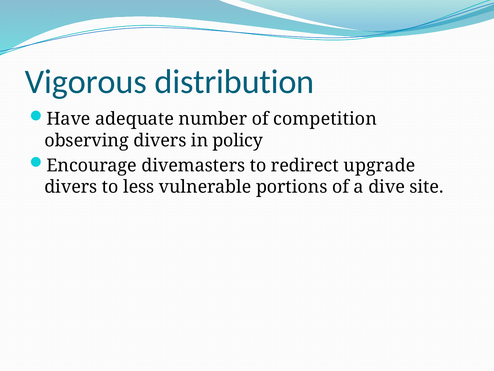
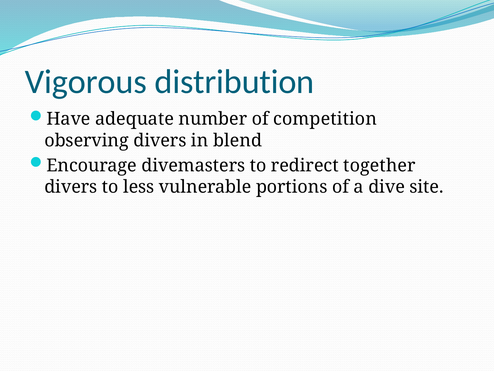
policy: policy -> blend
upgrade: upgrade -> together
